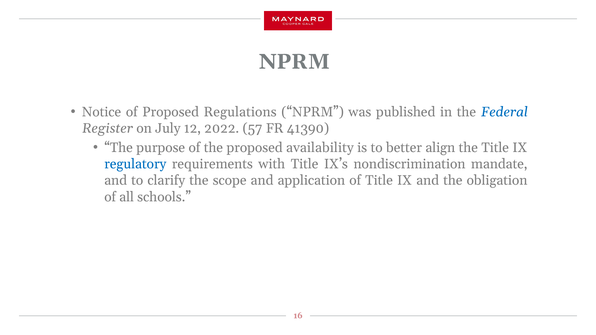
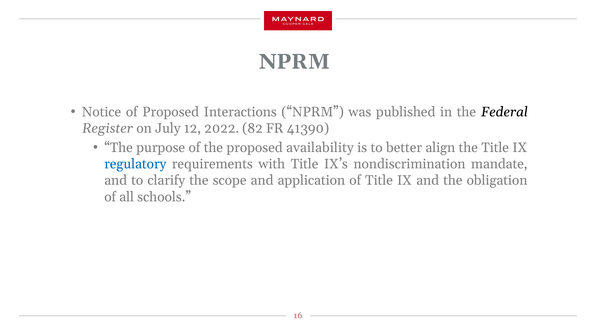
Regulations: Regulations -> Interactions
Federal colour: blue -> black
57: 57 -> 82
